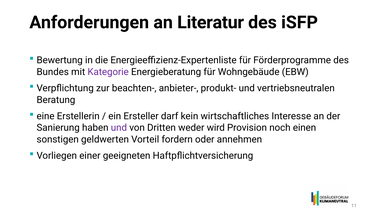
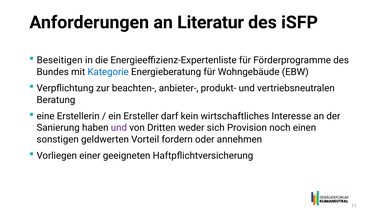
Bewertung: Bewertung -> Beseitigen
Kategorie colour: purple -> blue
wird: wird -> sich
